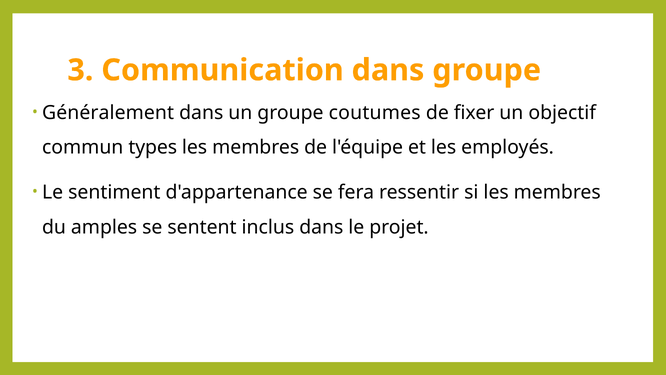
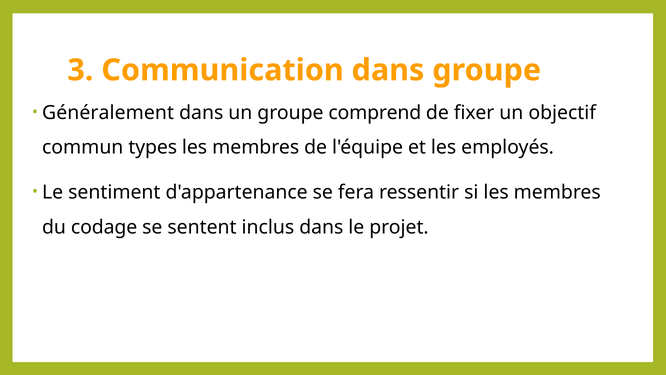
coutumes: coutumes -> comprend
amples: amples -> codage
